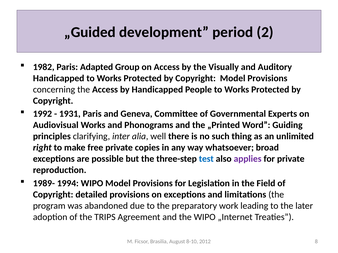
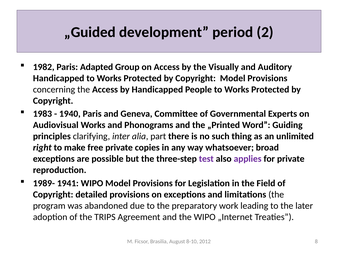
1992: 1992 -> 1983
1931: 1931 -> 1940
well: well -> part
test colour: blue -> purple
1994: 1994 -> 1941
